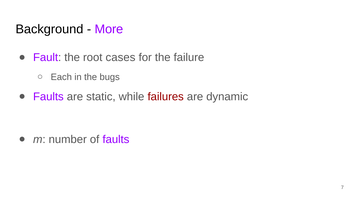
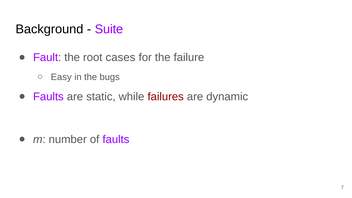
More: More -> Suite
Each: Each -> Easy
